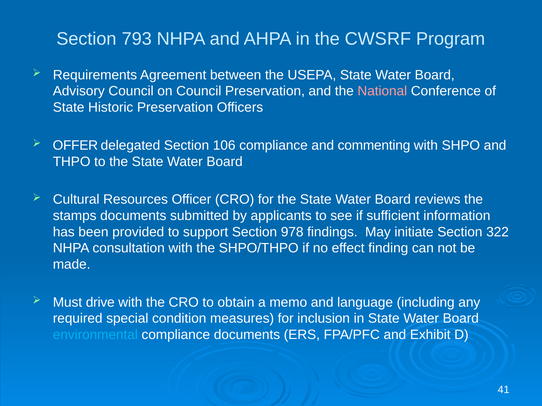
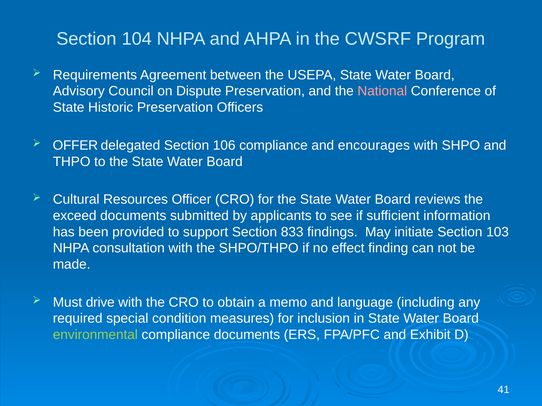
793: 793 -> 104
on Council: Council -> Dispute
commenting: commenting -> encourages
stamps: stamps -> exceed
978: 978 -> 833
322: 322 -> 103
environmental colour: light blue -> light green
